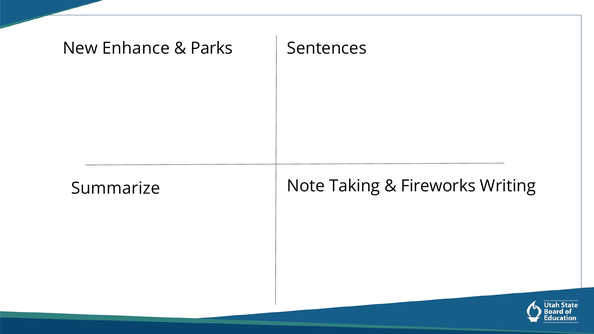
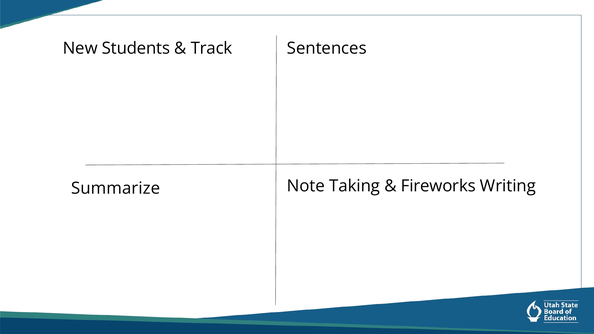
Enhance: Enhance -> Students
Parks: Parks -> Track
